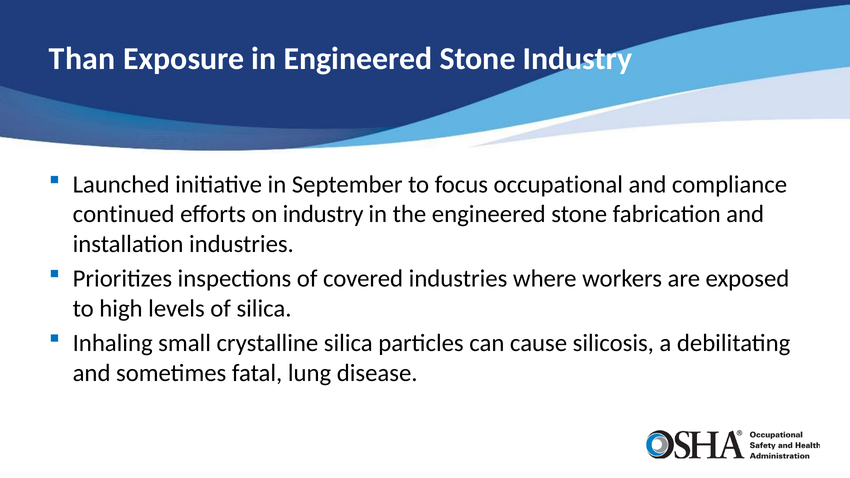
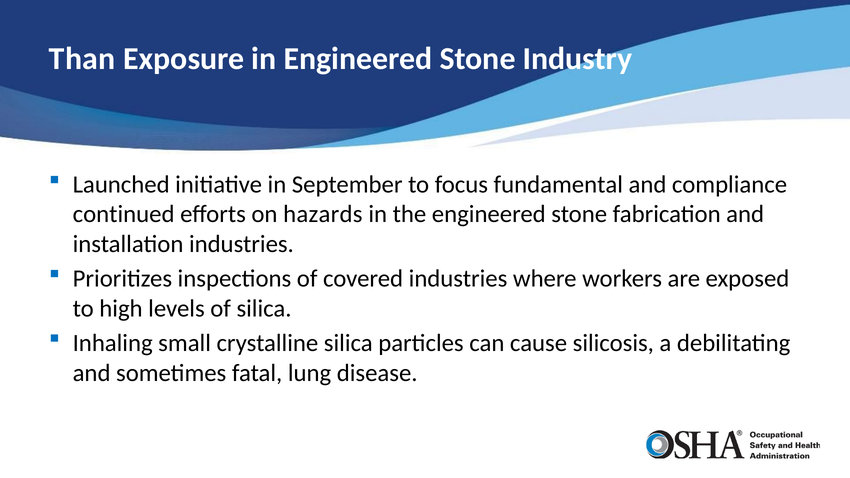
occupational: occupational -> fundamental
on industry: industry -> hazards
